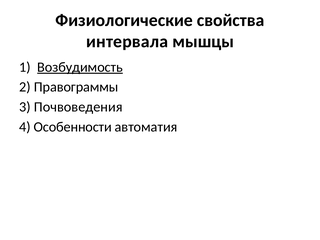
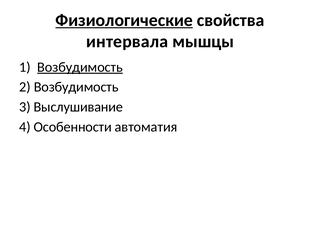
Физиологические underline: none -> present
2 Правограммы: Правограммы -> Возбудимость
Почвоведения: Почвоведения -> Выслушивание
